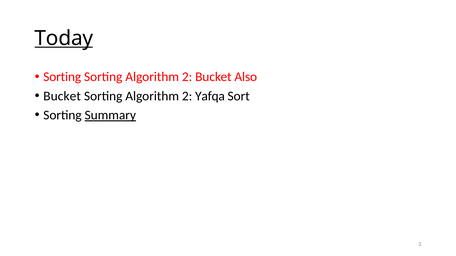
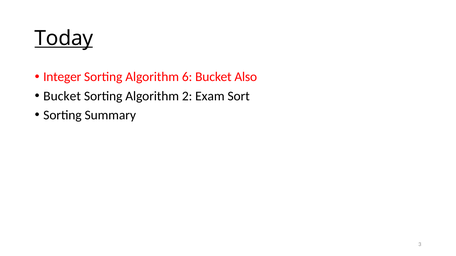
Sorting at (62, 77): Sorting -> Integer
2 at (187, 77): 2 -> 6
Yafqa: Yafqa -> Exam
Summary underline: present -> none
